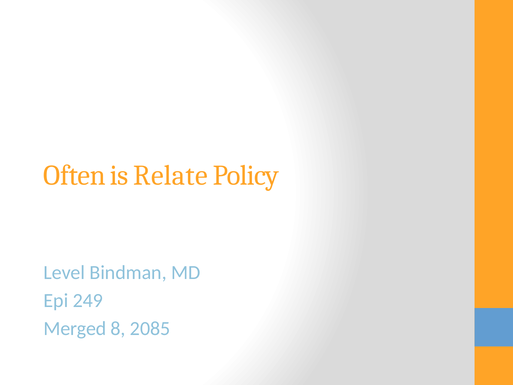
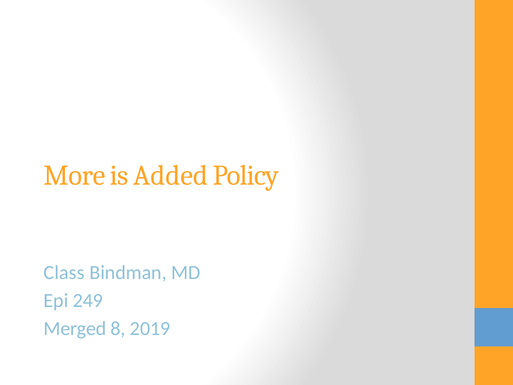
Often: Often -> More
Relate: Relate -> Added
Level: Level -> Class
2085: 2085 -> 2019
